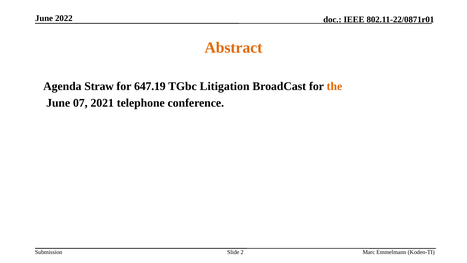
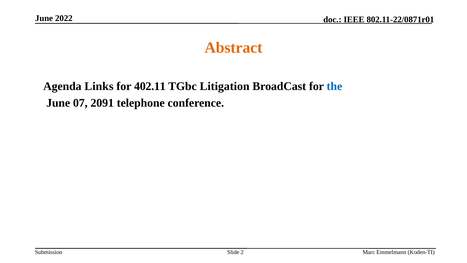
Straw: Straw -> Links
647.19: 647.19 -> 402.11
the colour: orange -> blue
2021: 2021 -> 2091
